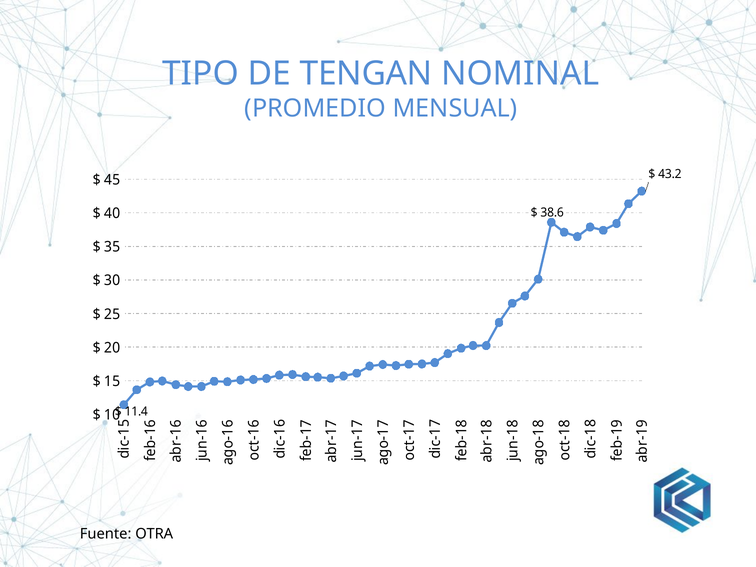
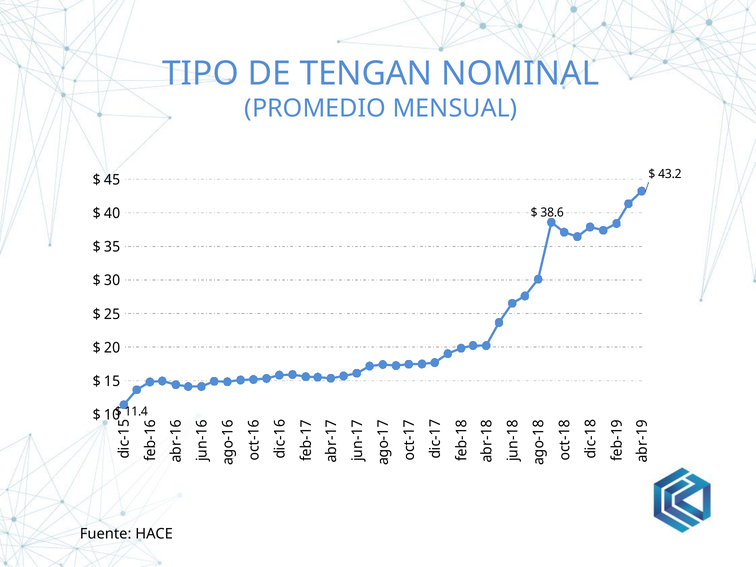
OTRA: OTRA -> HACE
